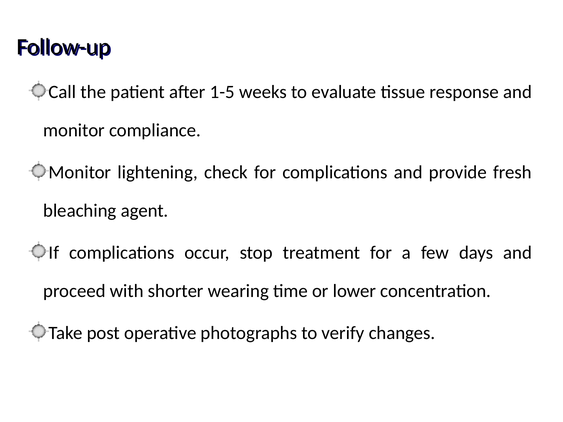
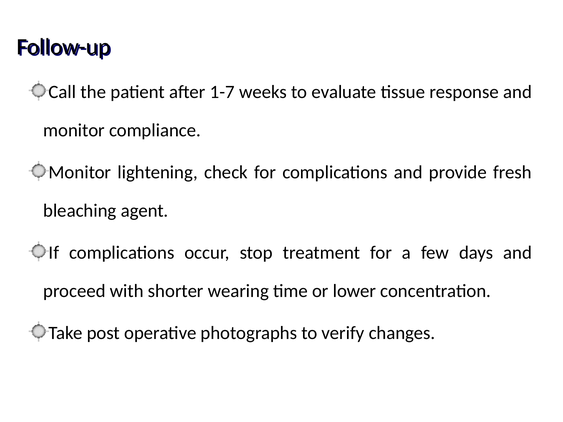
1-5: 1-5 -> 1-7
